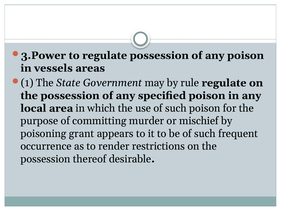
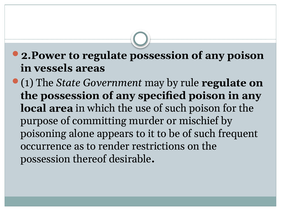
3.Power: 3.Power -> 2.Power
grant: grant -> alone
